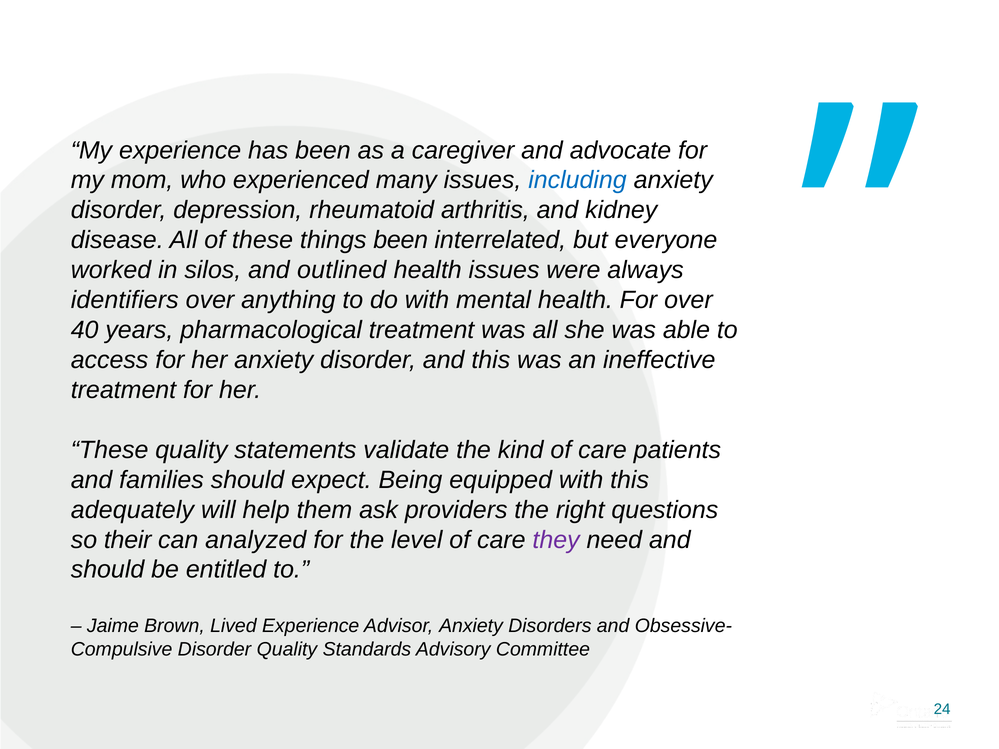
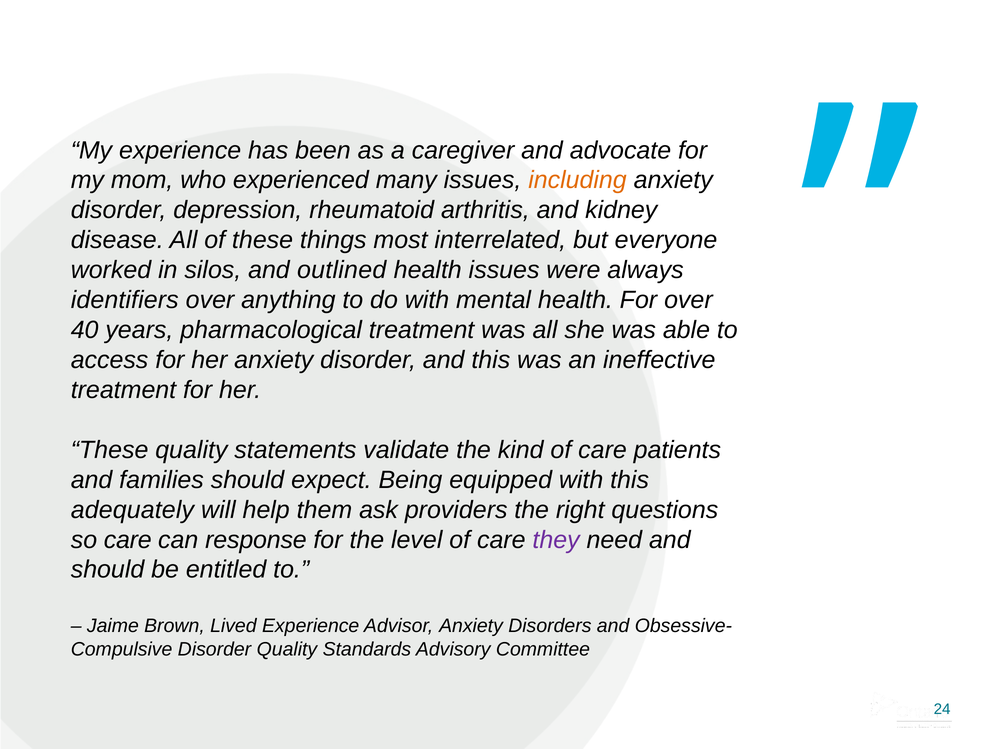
including colour: blue -> orange
things been: been -> most
so their: their -> care
analyzed: analyzed -> response
